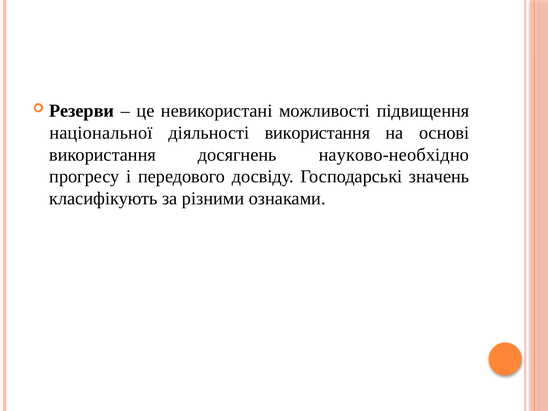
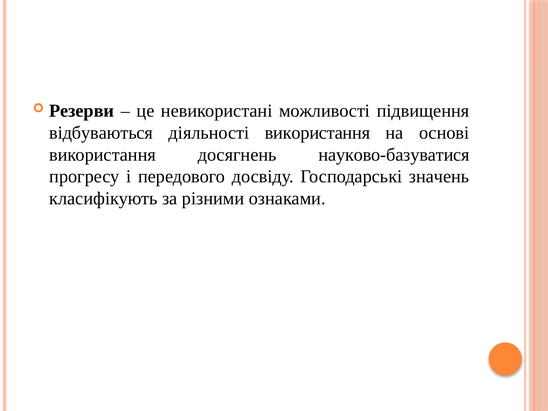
національної: національної -> відбуваються
науково-необхідно: науково-необхідно -> науково-базуватися
